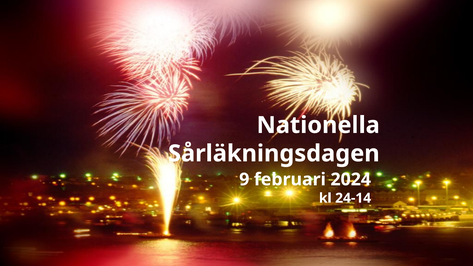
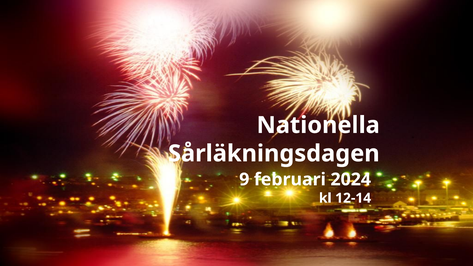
24-14: 24-14 -> 12-14
